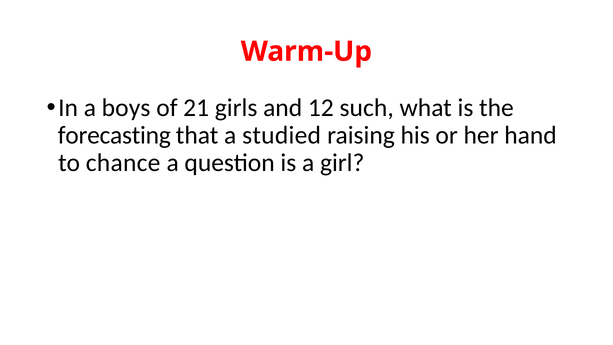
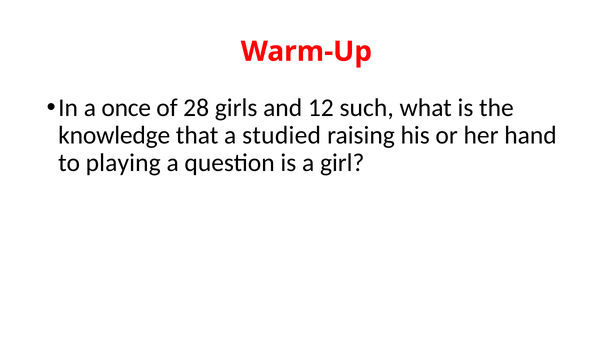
boys: boys -> once
21: 21 -> 28
forecasting: forecasting -> knowledge
chance: chance -> playing
